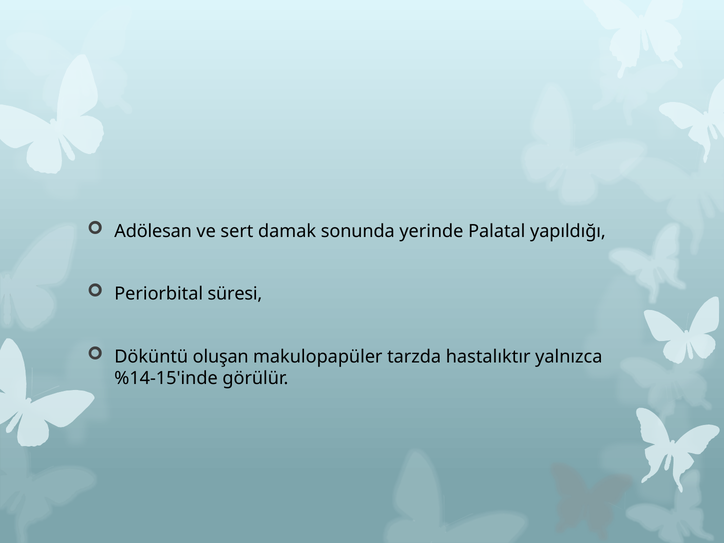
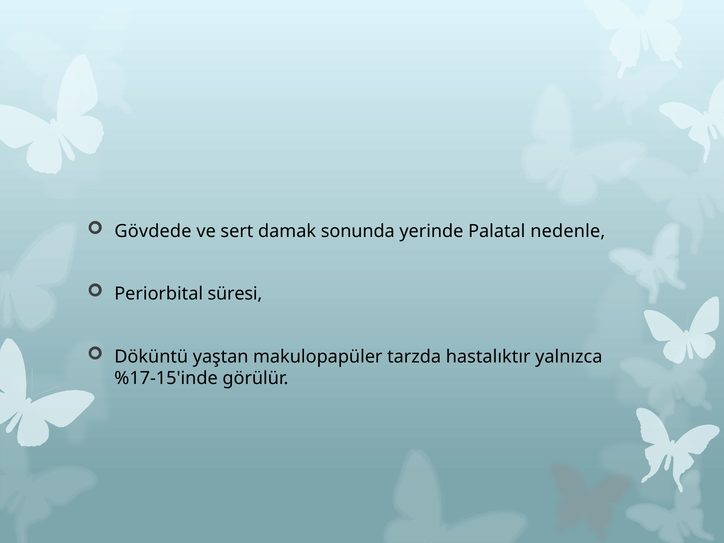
Adölesan: Adölesan -> Gövdede
yapıldığı: yapıldığı -> nedenle
oluşan: oluşan -> yaştan
%14-15'inde: %14-15'inde -> %17-15'inde
